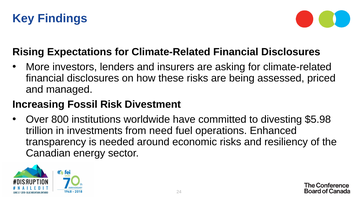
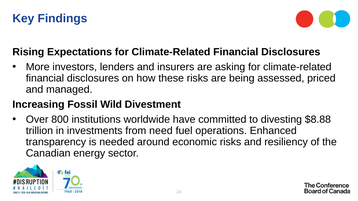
Risk: Risk -> Wild
$5.98: $5.98 -> $8.88
